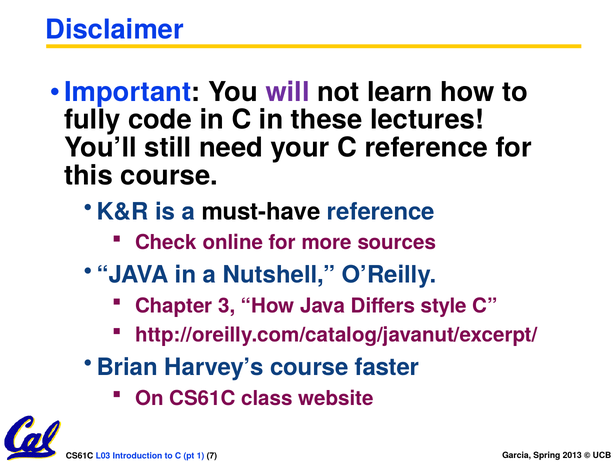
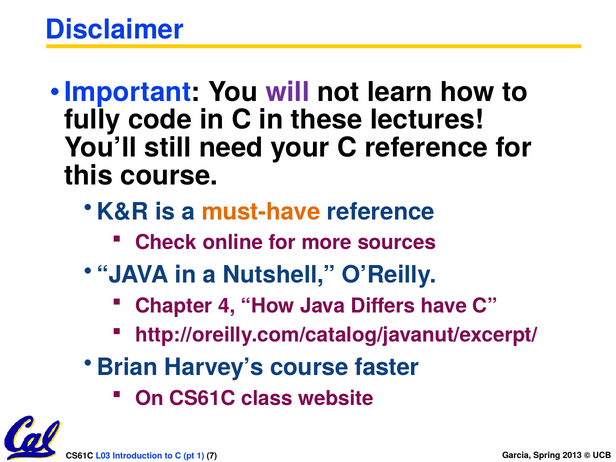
must-have colour: black -> orange
3: 3 -> 4
style: style -> have
